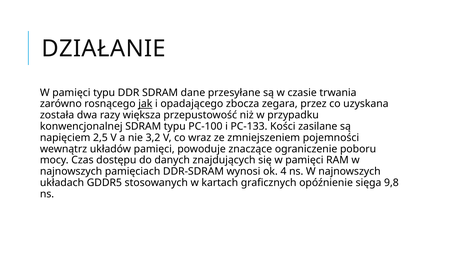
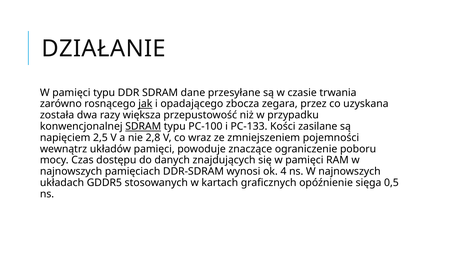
SDRAM at (143, 126) underline: none -> present
3,2: 3,2 -> 2,8
9,8: 9,8 -> 0,5
